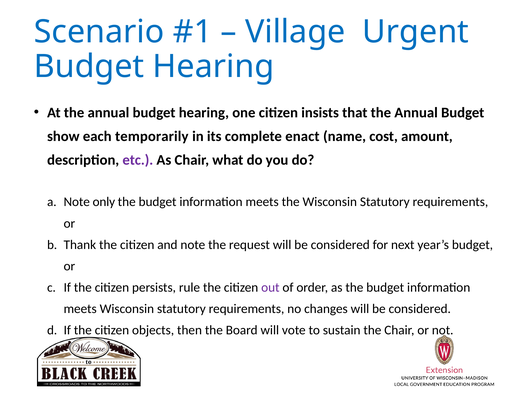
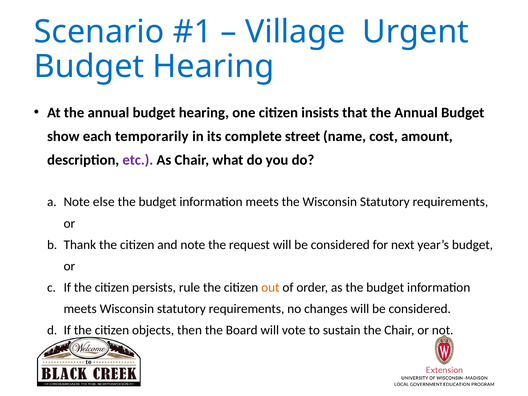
enact: enact -> street
only: only -> else
out colour: purple -> orange
